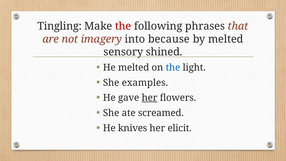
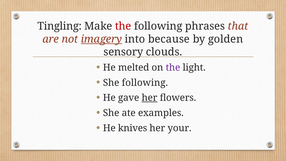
imagery underline: none -> present
by melted: melted -> golden
shined: shined -> clouds
the at (173, 67) colour: blue -> purple
She examples: examples -> following
screamed: screamed -> examples
elicit: elicit -> your
